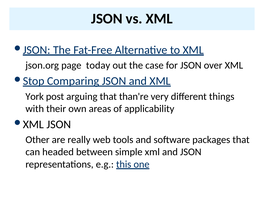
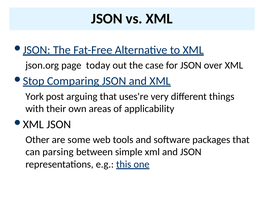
than're: than're -> uses're
really: really -> some
headed: headed -> parsing
